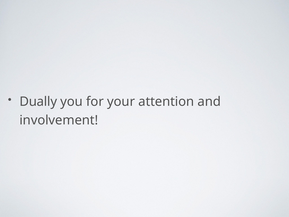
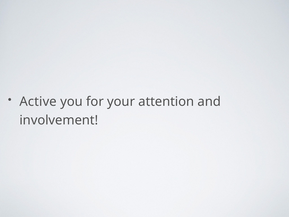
Dually: Dually -> Active
